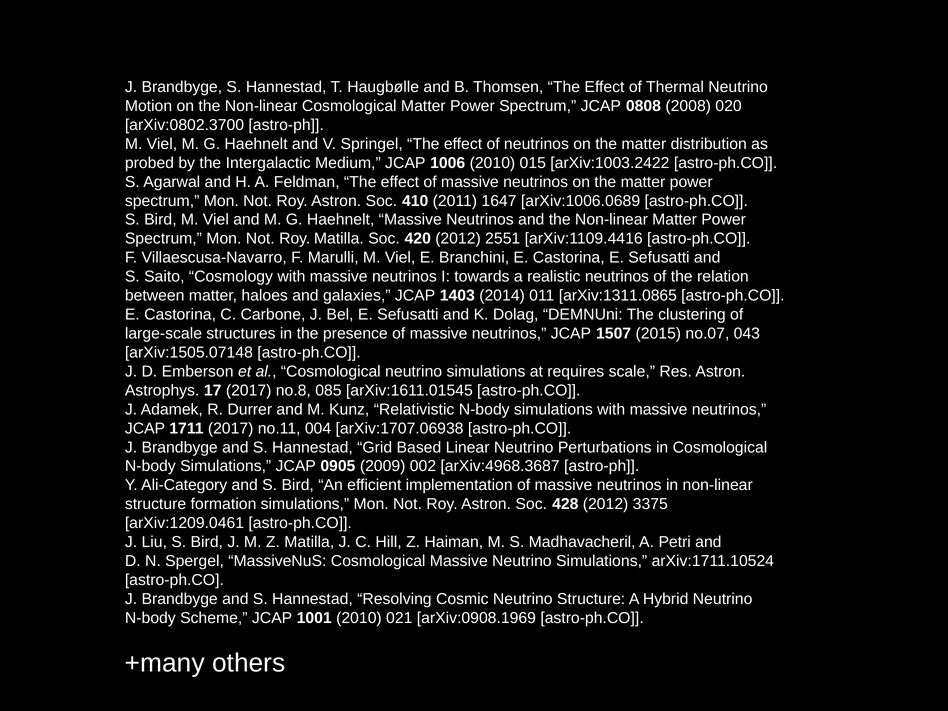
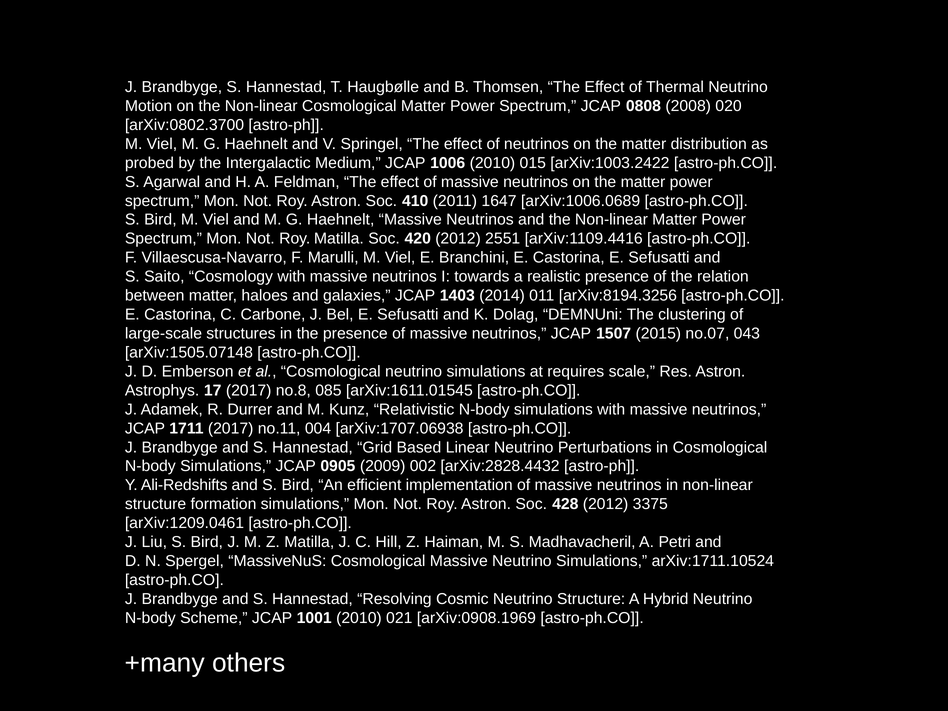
realistic neutrinos: neutrinos -> presence
arXiv:1311.0865: arXiv:1311.0865 -> arXiv:8194.3256
arXiv:4968.3687: arXiv:4968.3687 -> arXiv:2828.4432
Ali-Category: Ali-Category -> Ali-Redshifts
